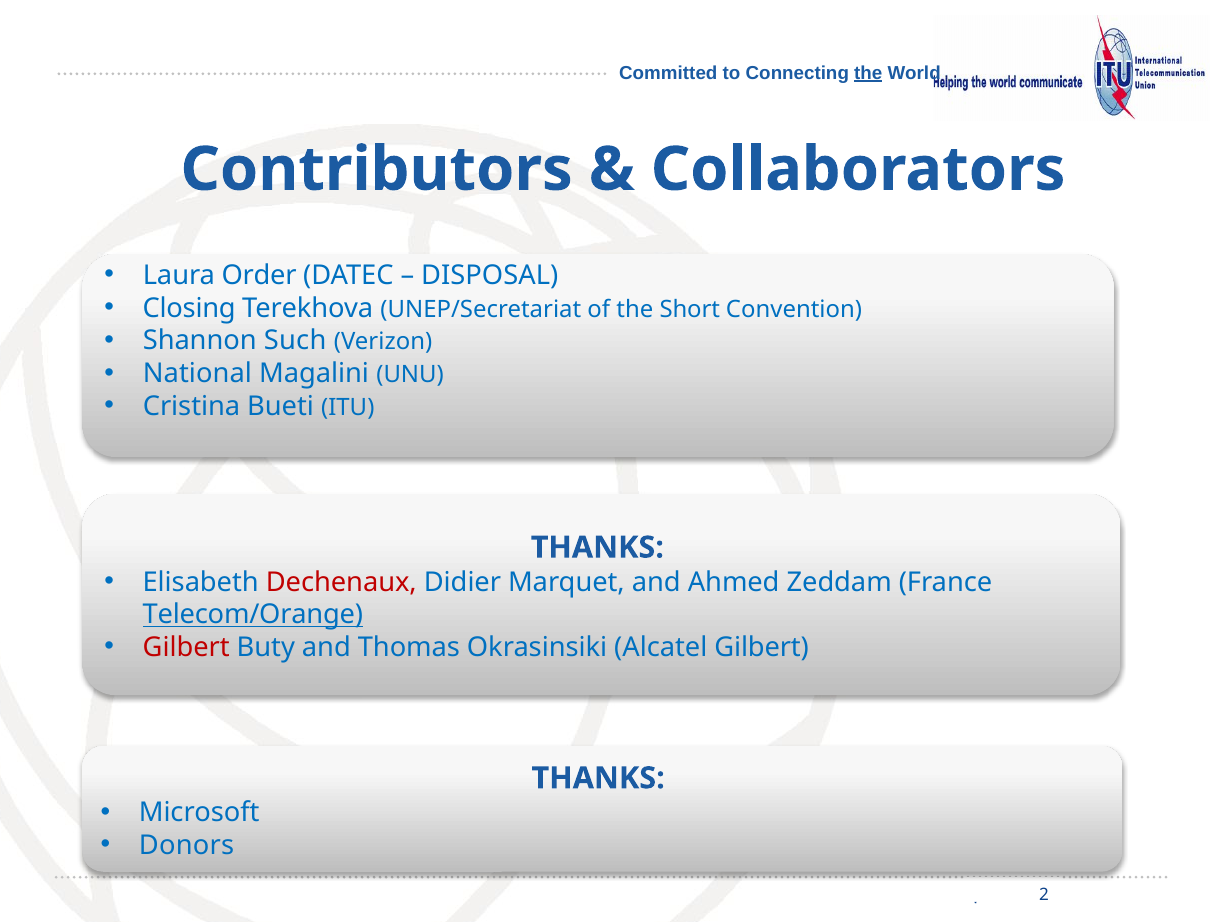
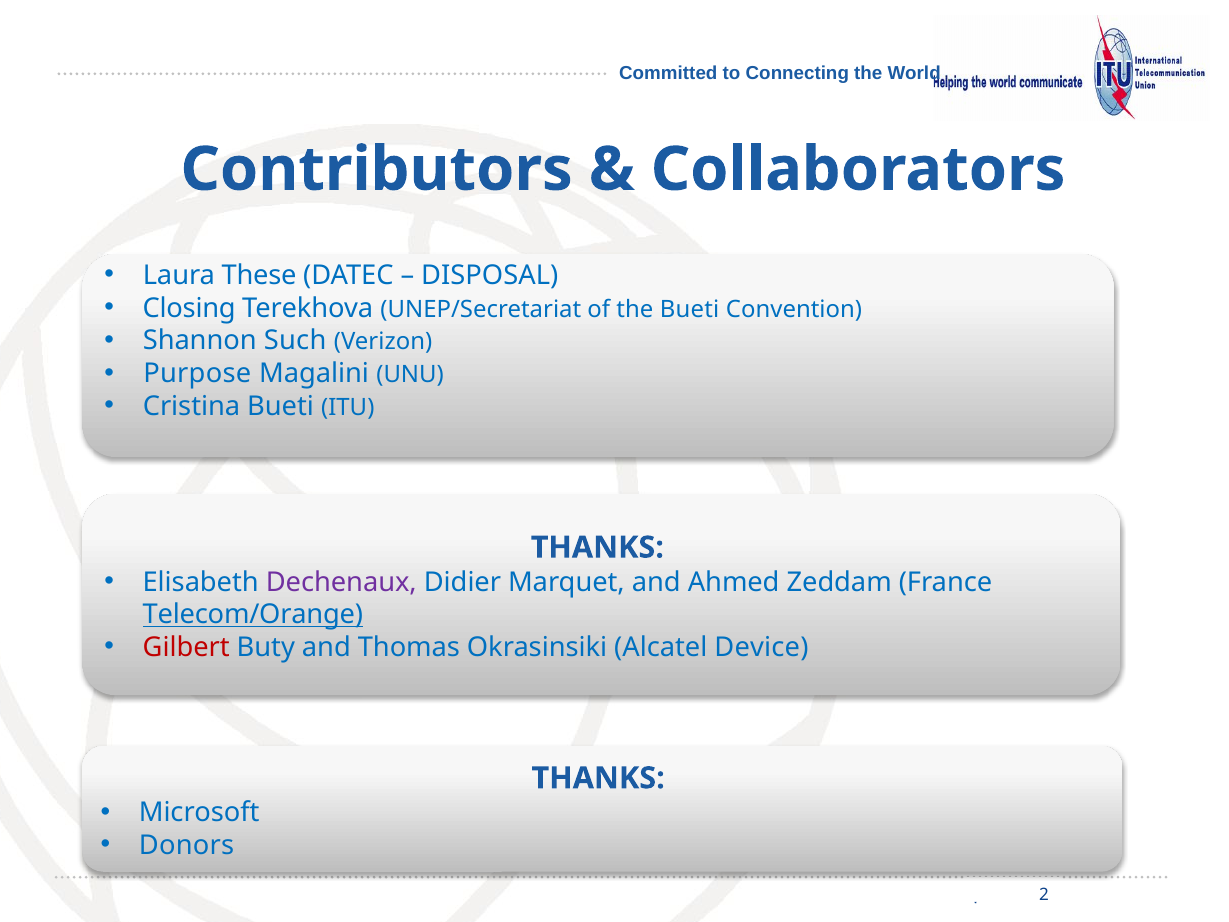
the at (868, 73) underline: present -> none
Order: Order -> These
the Short: Short -> Bueti
National: National -> Purpose
Dechenaux colour: red -> purple
Alcatel Gilbert: Gilbert -> Device
